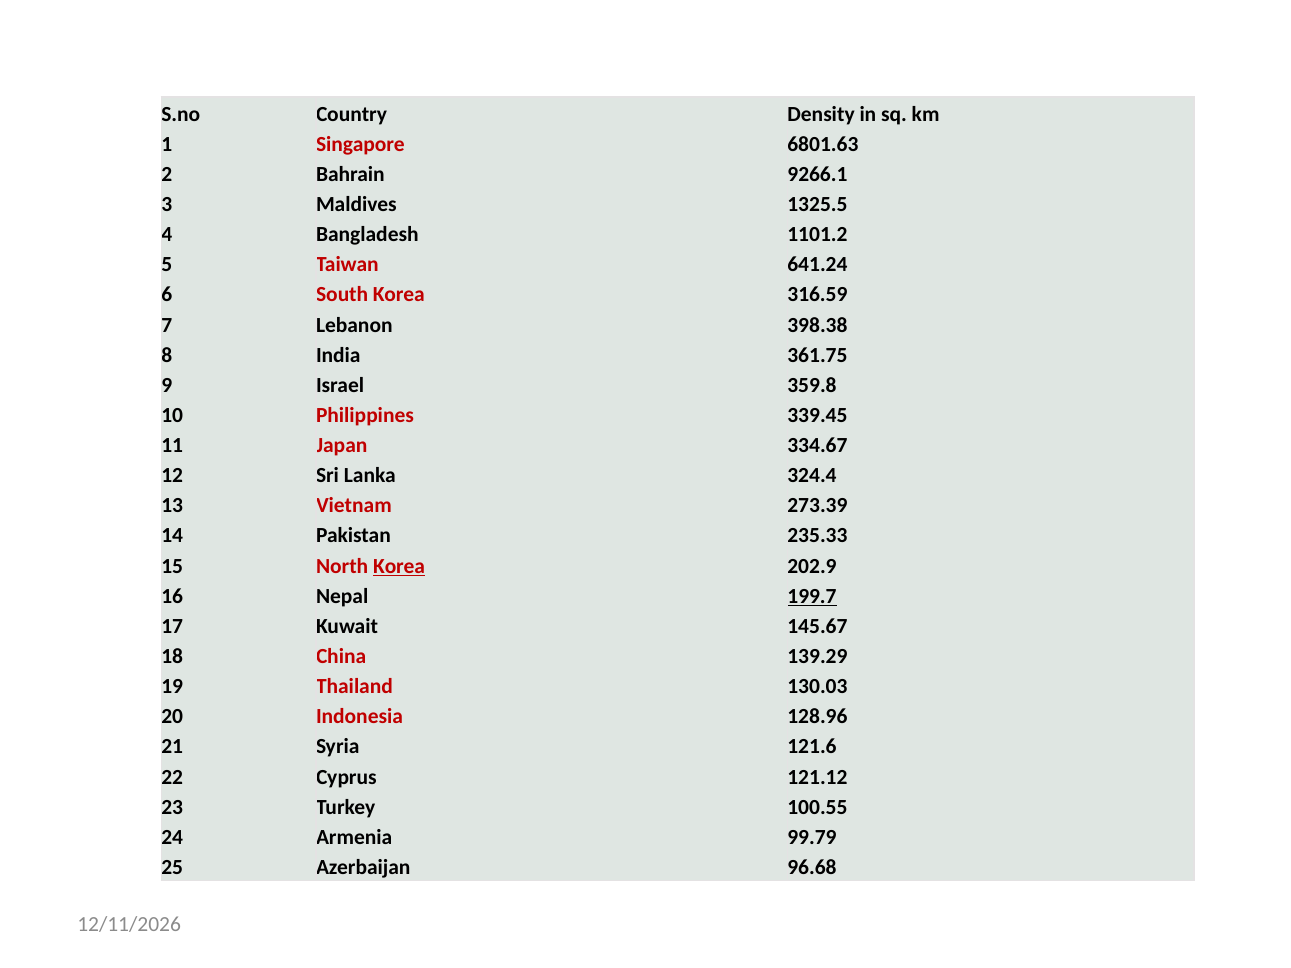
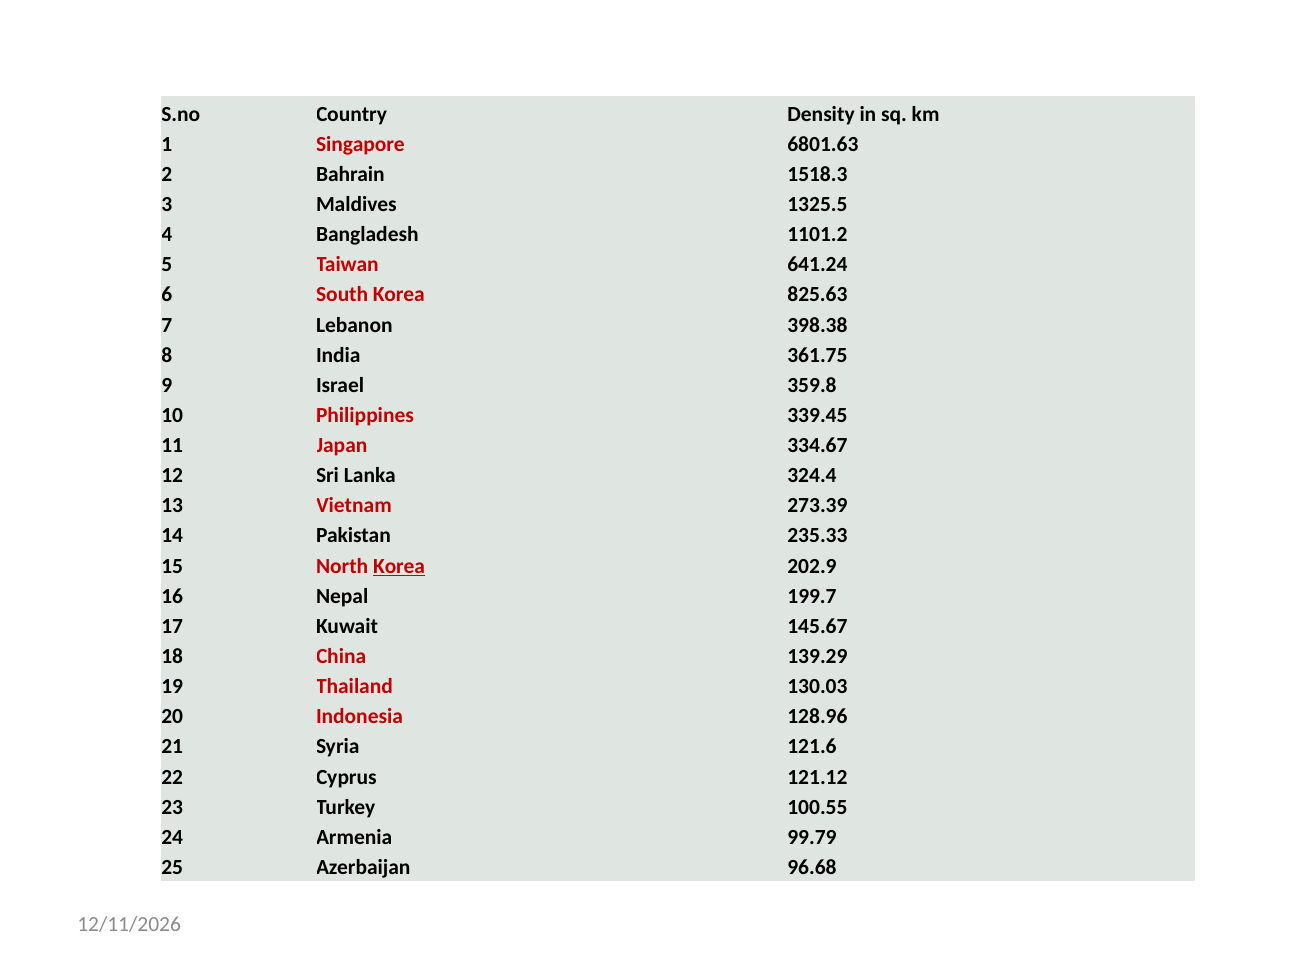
9266.1: 9266.1 -> 1518.3
316.59: 316.59 -> 825.63
199.7 underline: present -> none
